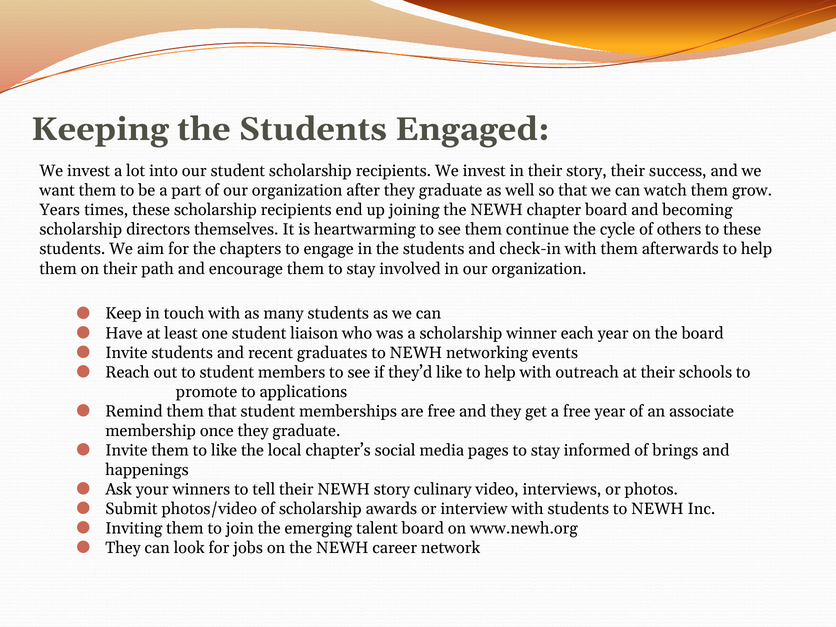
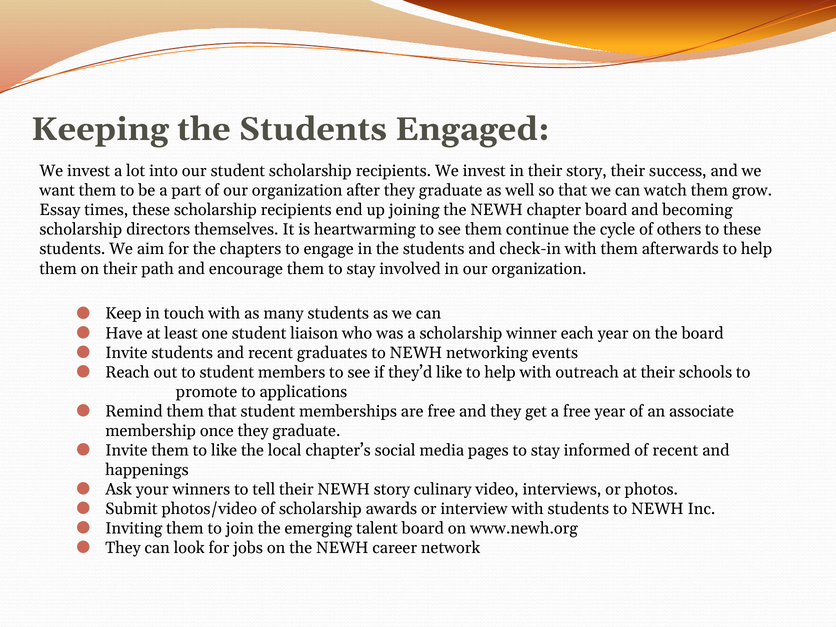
Years: Years -> Essay
of brings: brings -> recent
